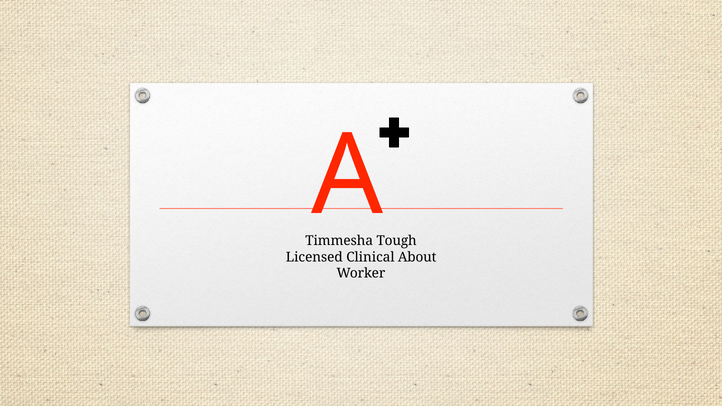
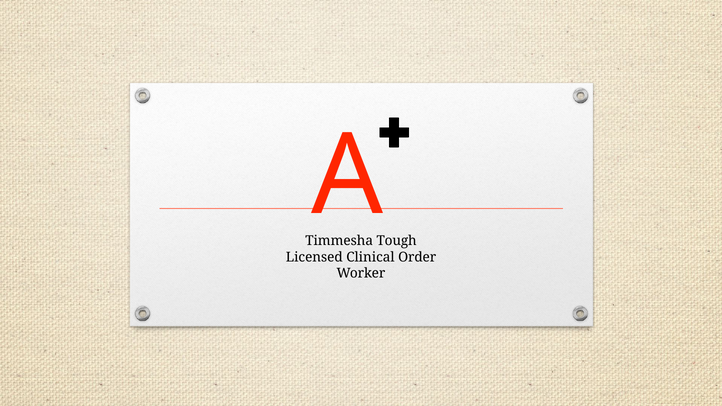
About: About -> Order
